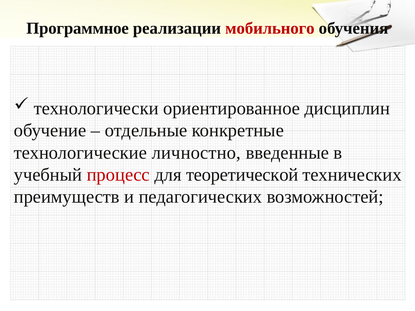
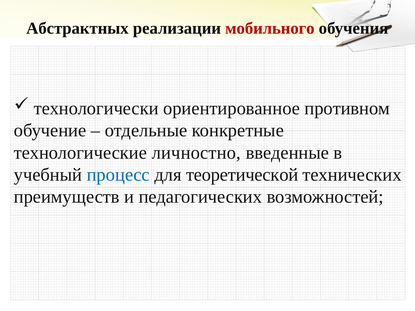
Программное: Программное -> Абстрактных
дисциплин: дисциплин -> противном
процесс colour: red -> blue
